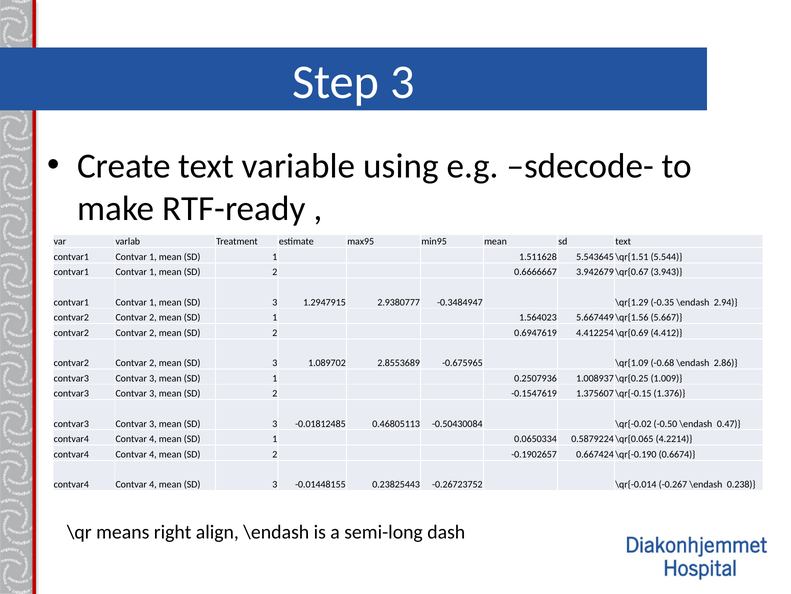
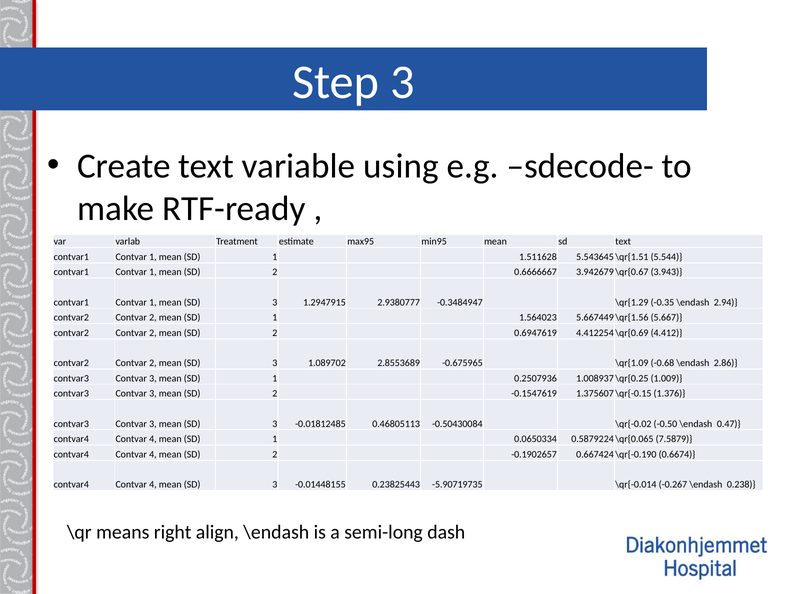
4.2214: 4.2214 -> 7.5879
-0.26723752: -0.26723752 -> -5.90719735
